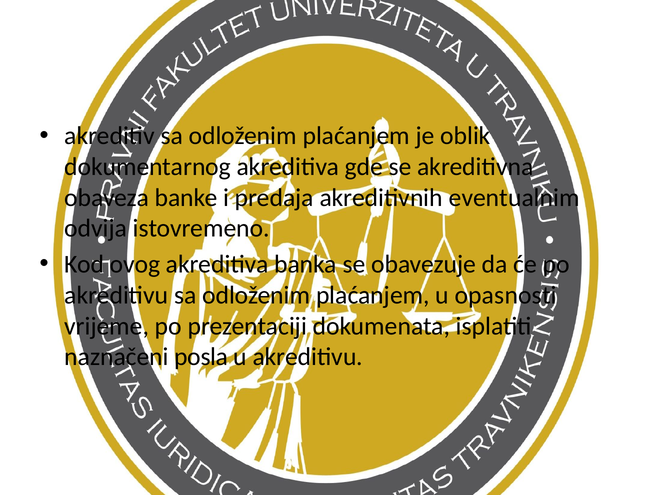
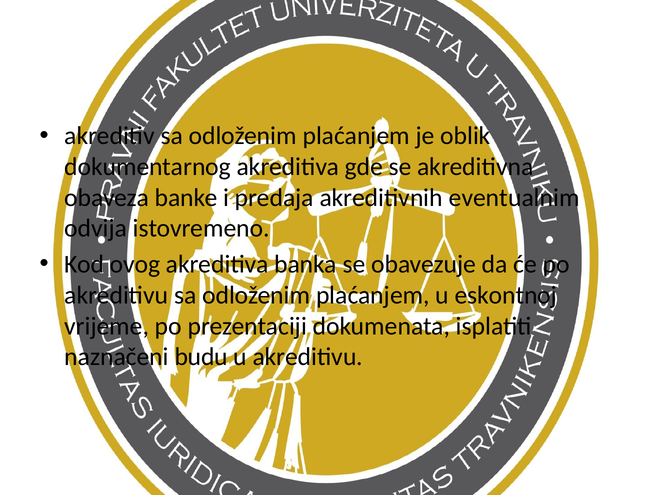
opasnosti: opasnosti -> eskontnoj
posla: posla -> budu
